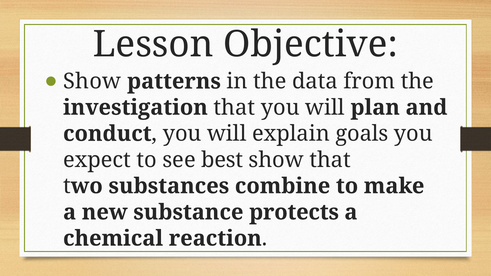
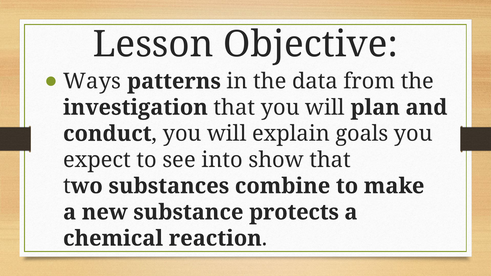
Show at (92, 81): Show -> Ways
best: best -> into
